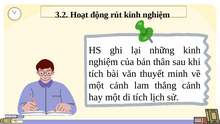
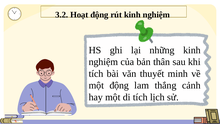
một cảnh: cảnh -> động
